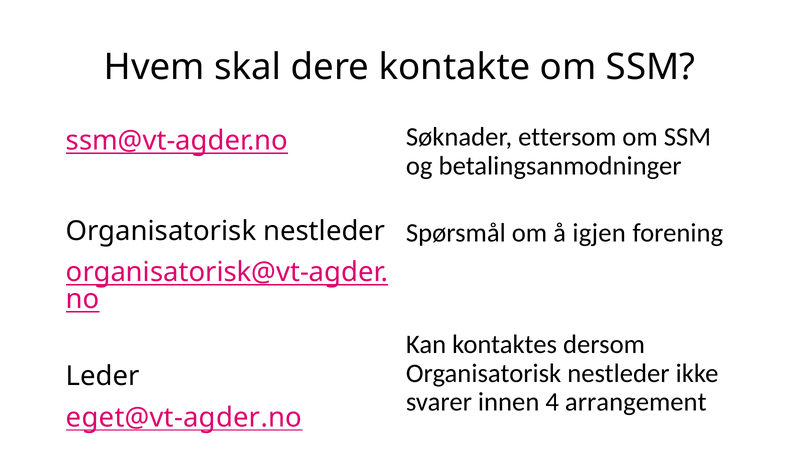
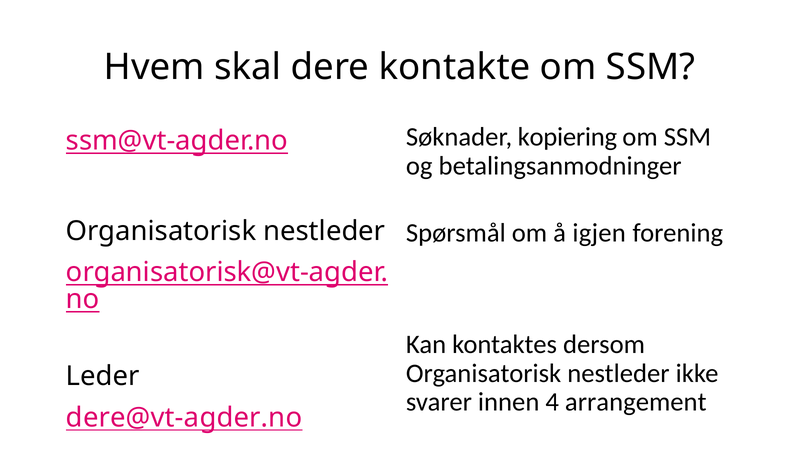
ettersom: ettersom -> kopiering
eget@vt-agder.no: eget@vt-agder.no -> dere@vt-agder.no
